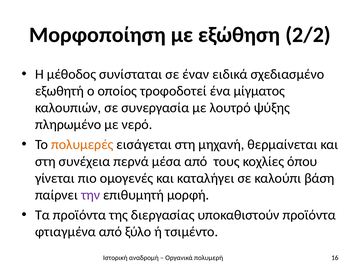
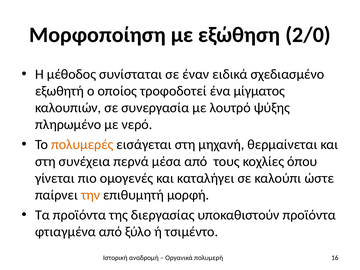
2/2: 2/2 -> 2/0
βάση: βάση -> ώστε
την colour: purple -> orange
